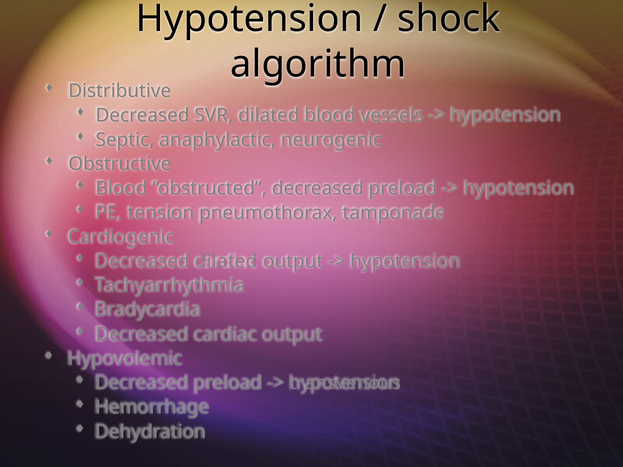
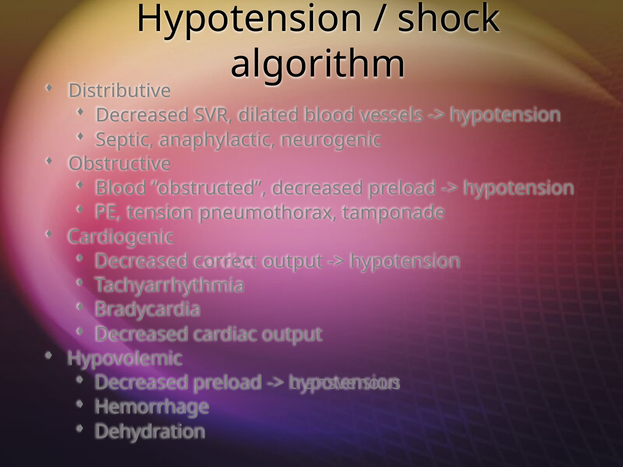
Decreased dilated: dilated -> correct
